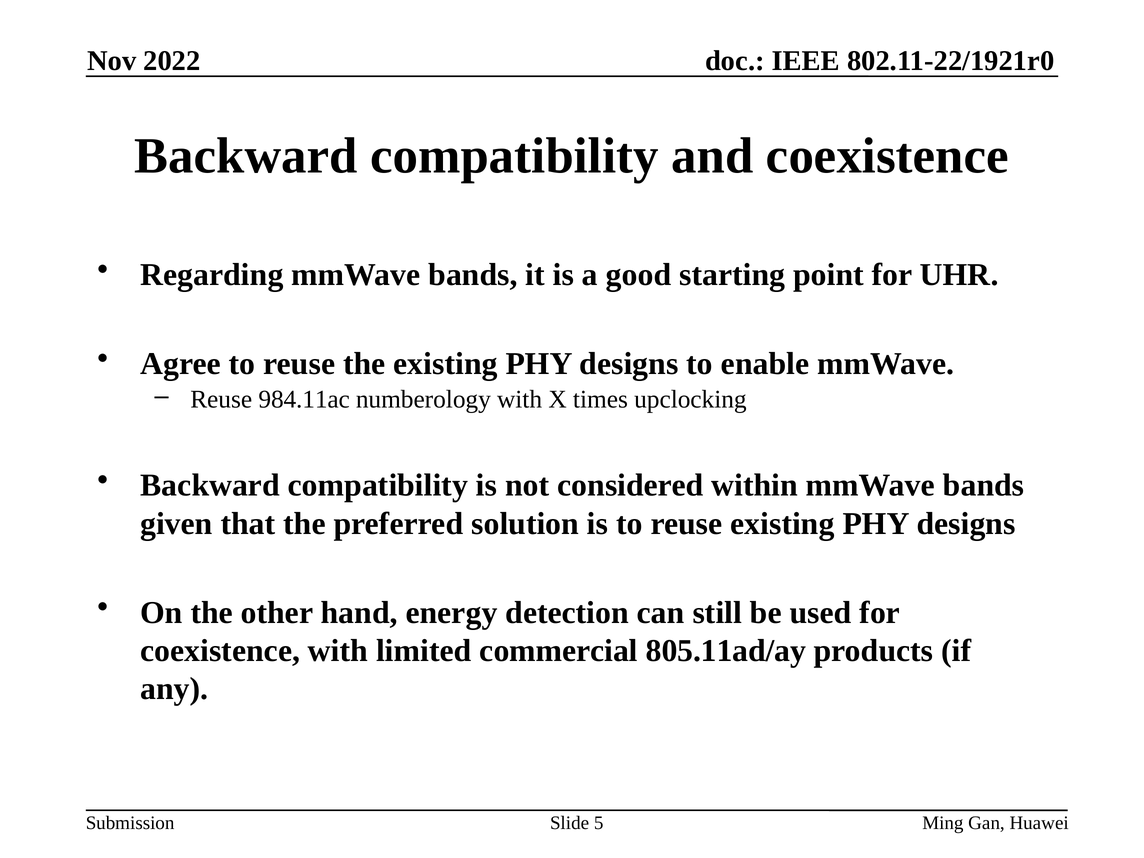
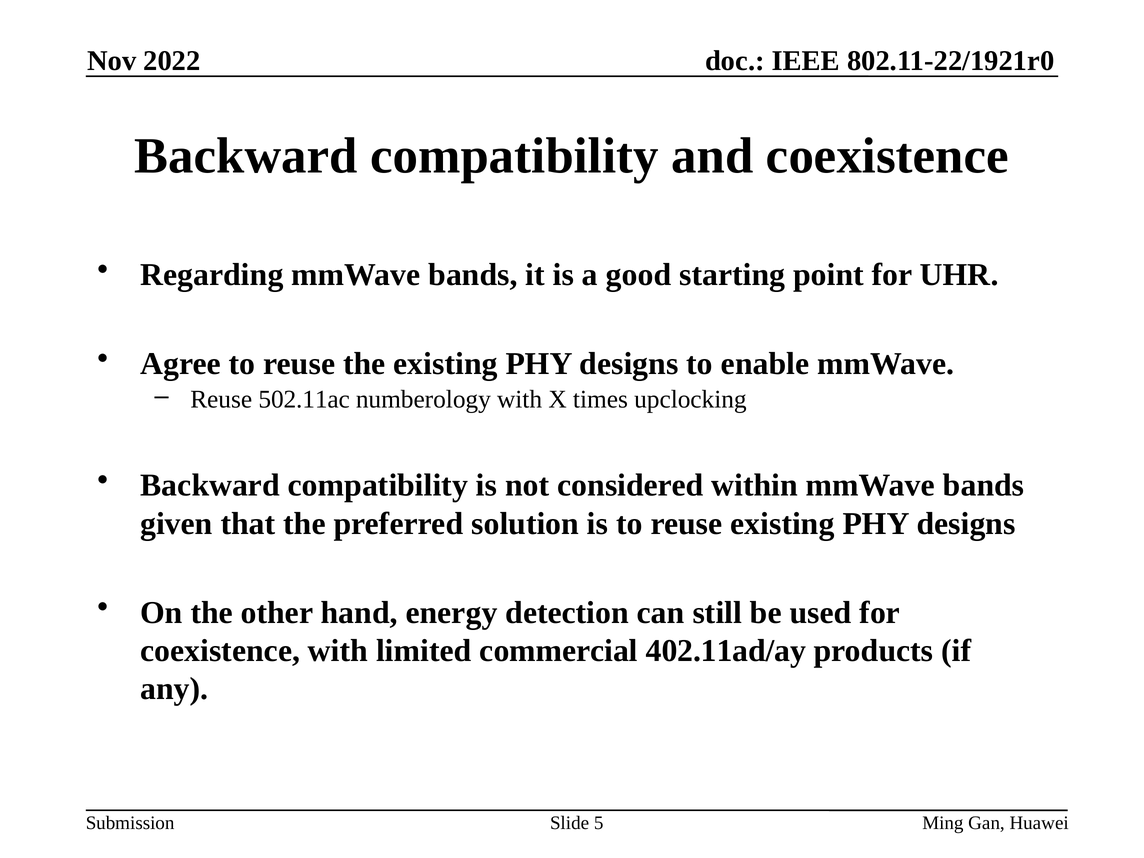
984.11ac: 984.11ac -> 502.11ac
805.11ad/ay: 805.11ad/ay -> 402.11ad/ay
